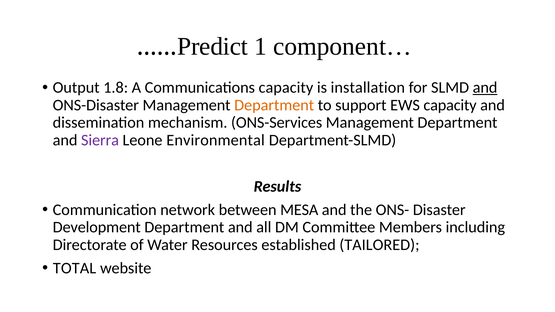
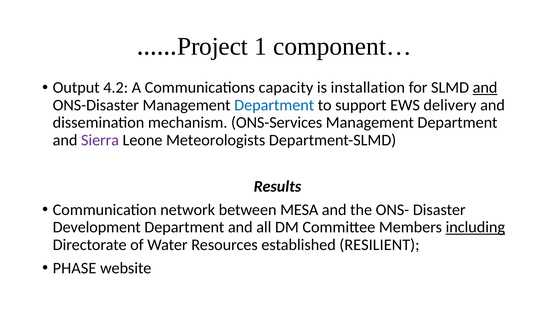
Predict: Predict -> Project
1.8: 1.8 -> 4.2
Department at (274, 105) colour: orange -> blue
EWS capacity: capacity -> delivery
Environmental: Environmental -> Meteorologists
including underline: none -> present
TAILORED: TAILORED -> RESILIENT
TOTAL: TOTAL -> PHASE
